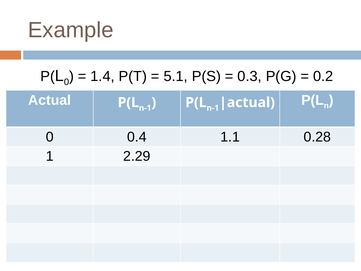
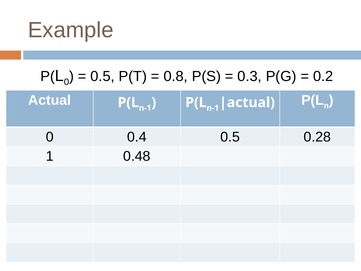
1.4 at (103, 76): 1.4 -> 0.5
5.1: 5.1 -> 0.8
0.4 1.1: 1.1 -> 0.5
2.29: 2.29 -> 0.48
